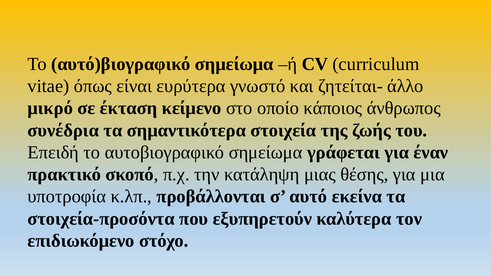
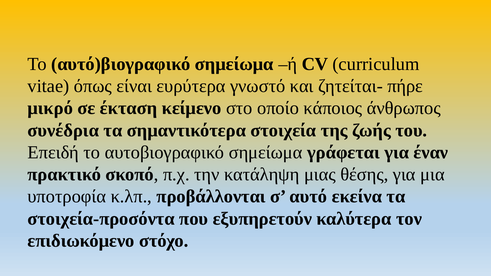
άλλο: άλλο -> πήρε
